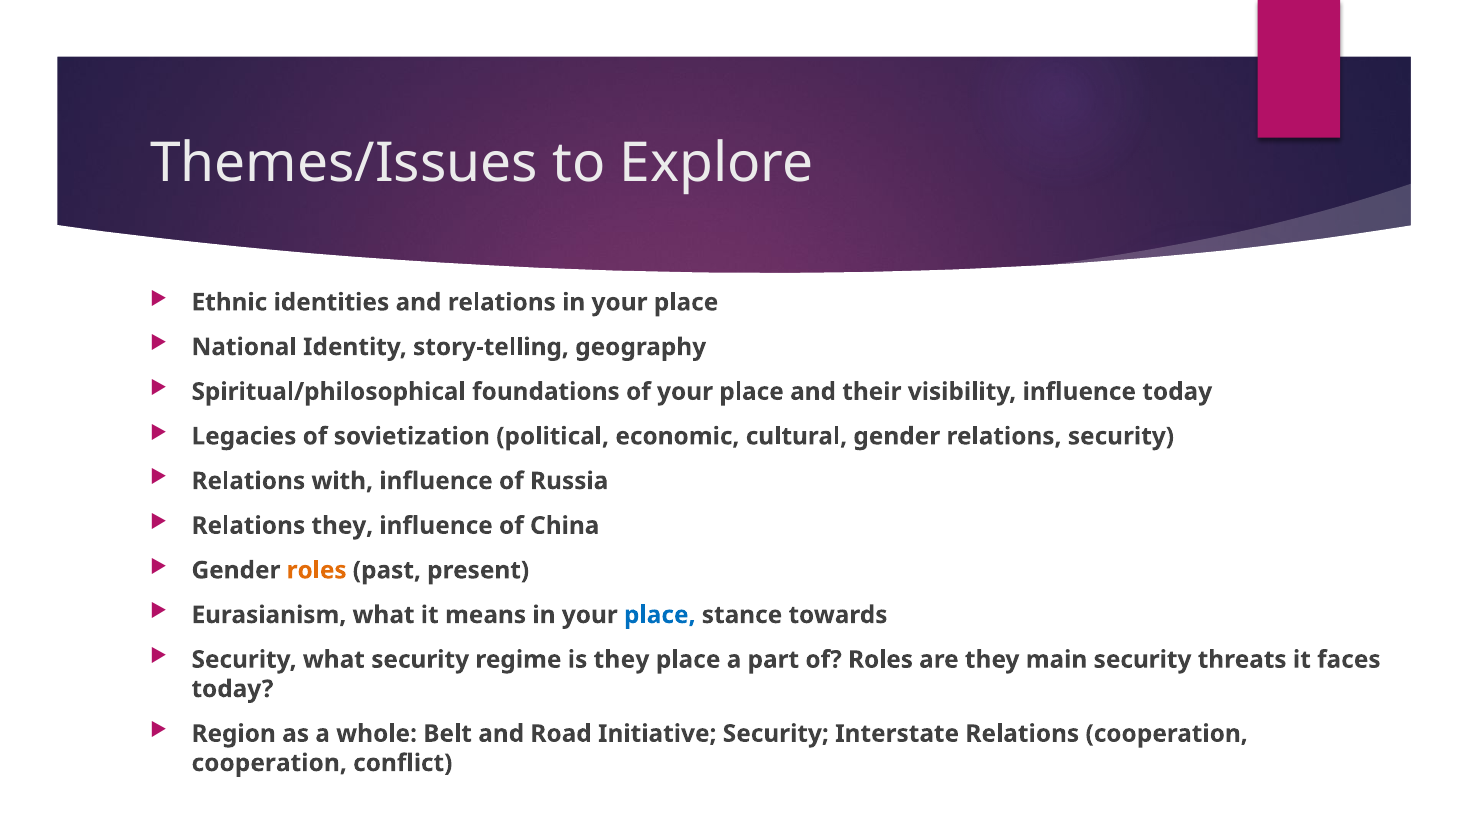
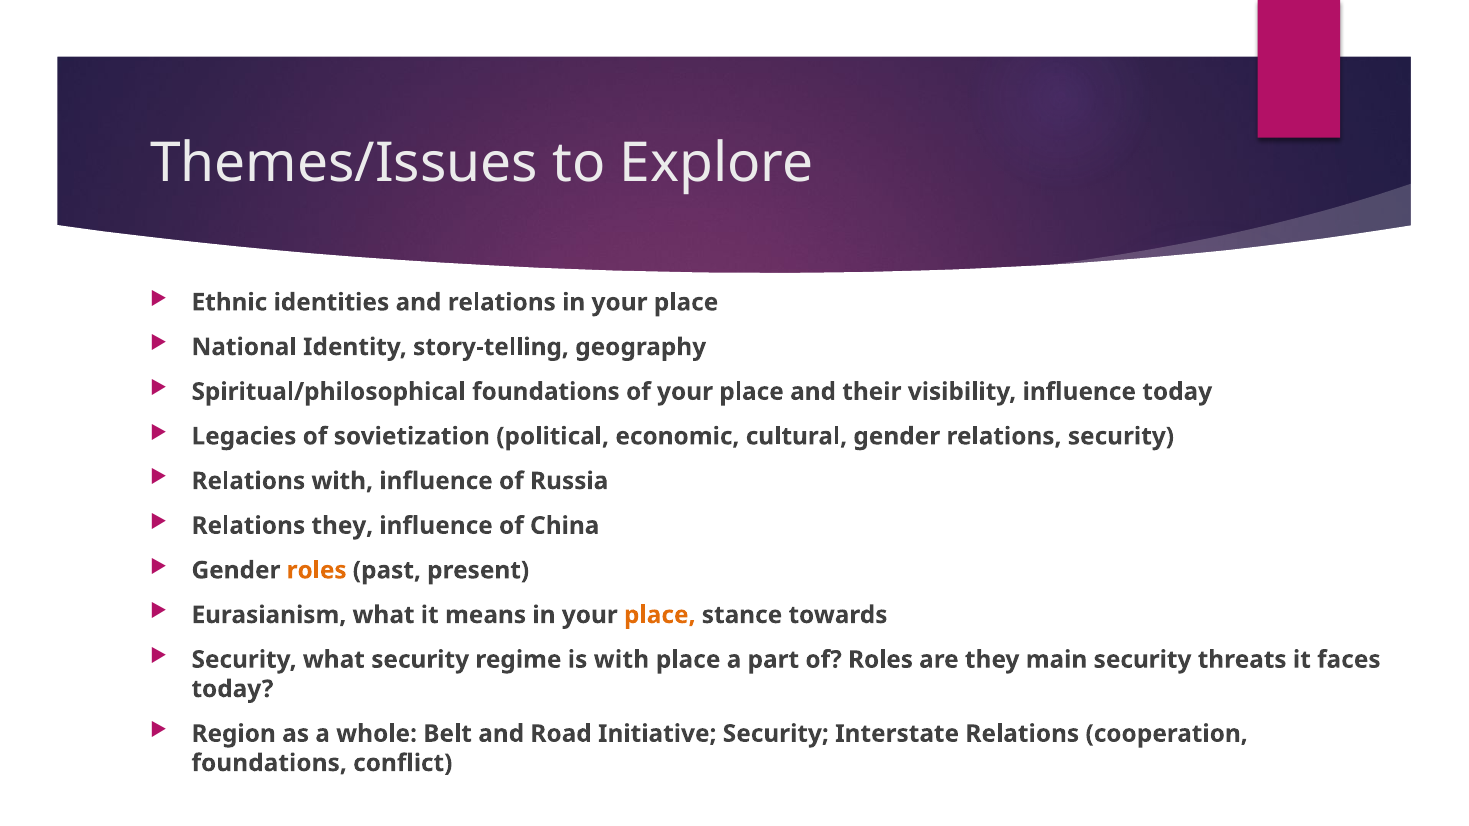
place at (660, 615) colour: blue -> orange
is they: they -> with
cooperation at (269, 763): cooperation -> foundations
